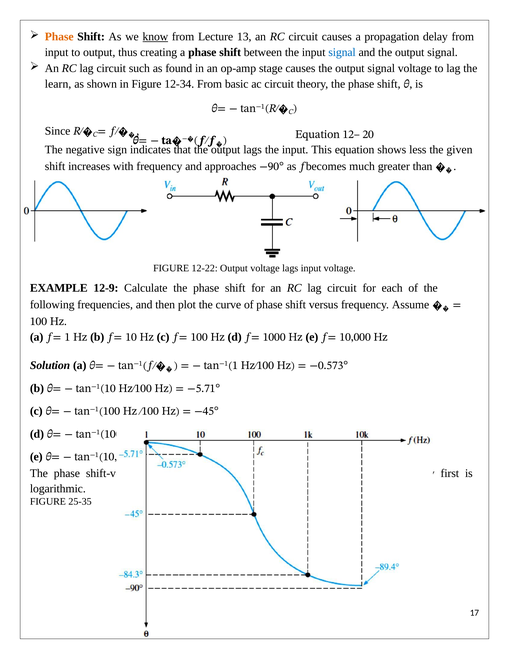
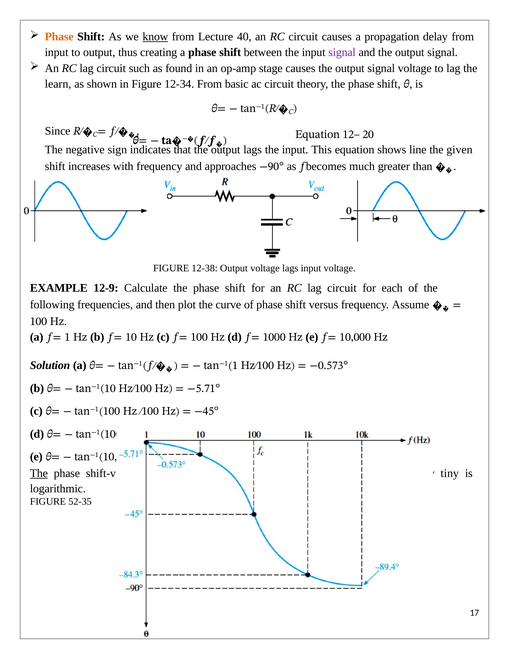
13: 13 -> 40
signal at (342, 52) colour: blue -> purple
less: less -> line
12-22: 12-22 -> 12-38
The at (39, 473) underline: none -> present
first: first -> tiny
25-35: 25-35 -> 52-35
